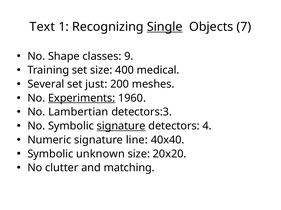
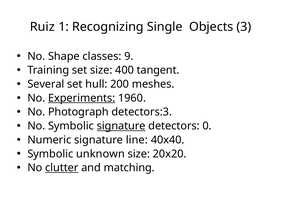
Text: Text -> Ruiz
Single underline: present -> none
7: 7 -> 3
medical: medical -> tangent
just: just -> hull
Lambertian: Lambertian -> Photograph
4: 4 -> 0
clutter underline: none -> present
